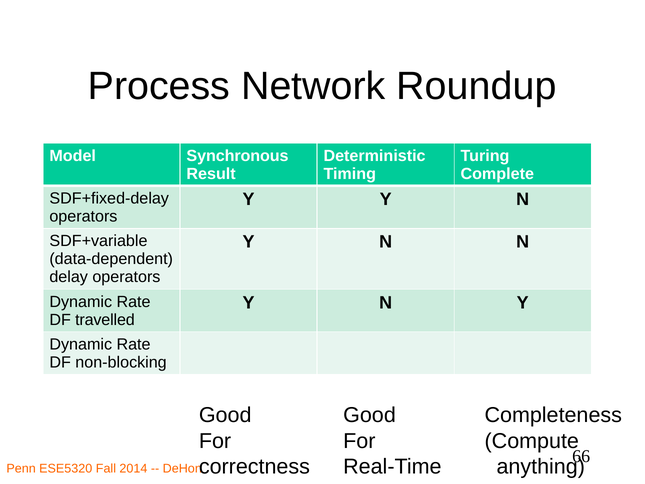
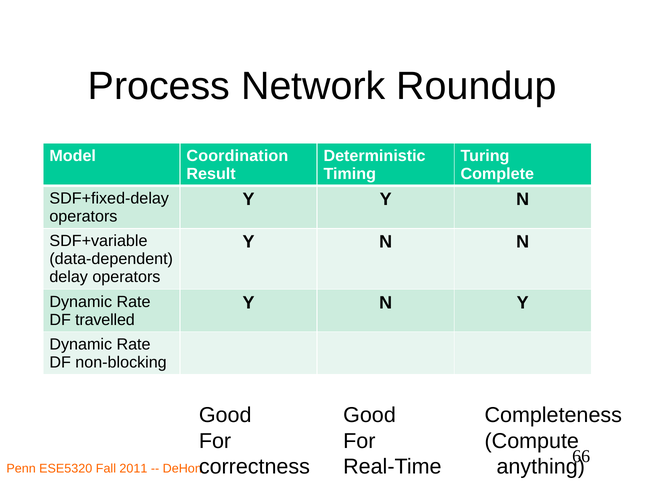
Synchronous: Synchronous -> Coordination
2014: 2014 -> 2011
